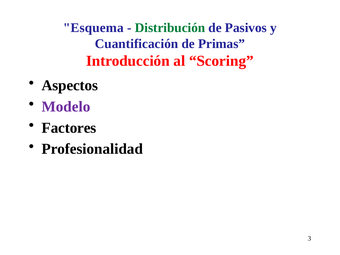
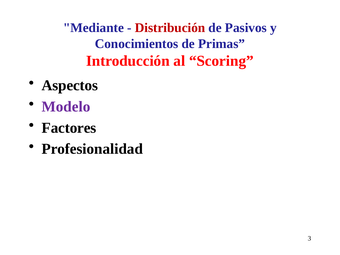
Esquema: Esquema -> Mediante
Distribución colour: green -> red
Cuantificación: Cuantificación -> Conocimientos
